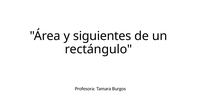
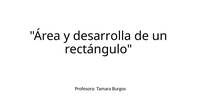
siguientes: siguientes -> desarrolla
